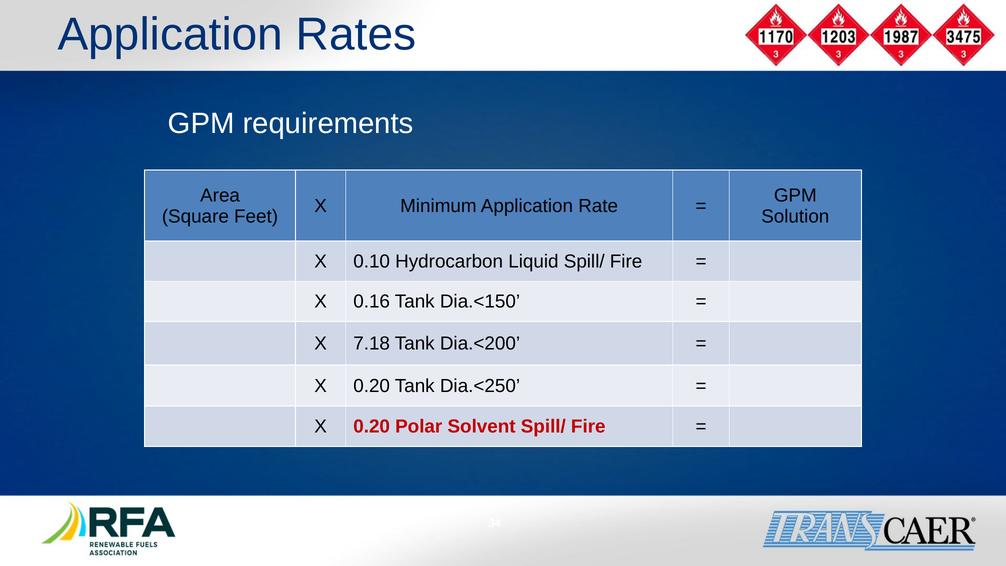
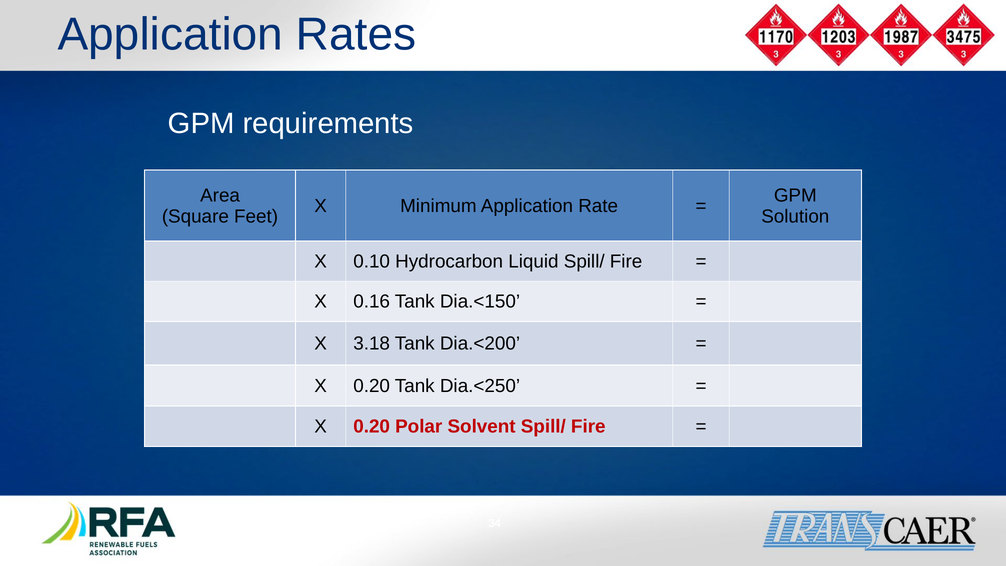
7.18: 7.18 -> 3.18
